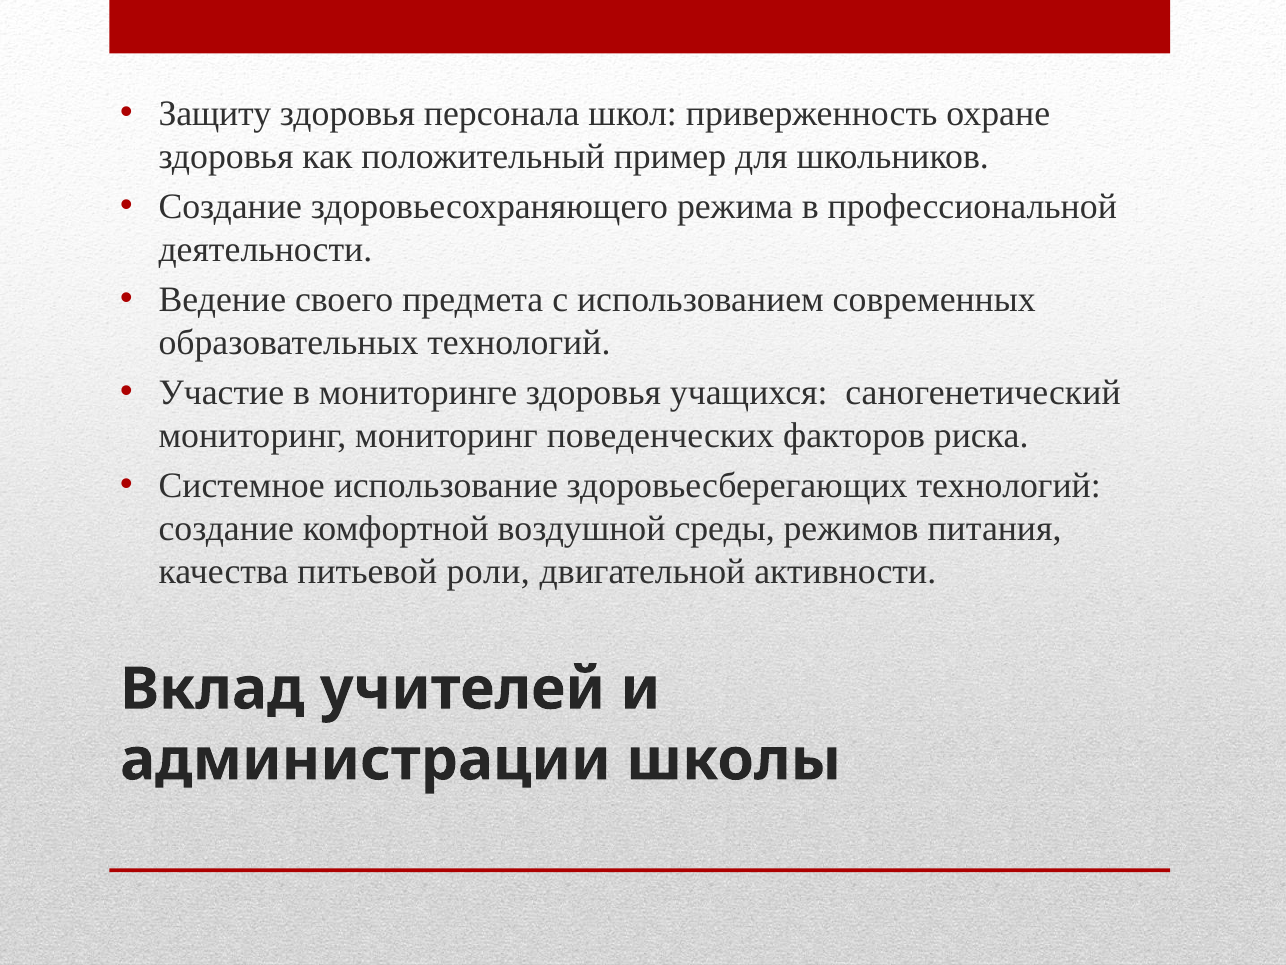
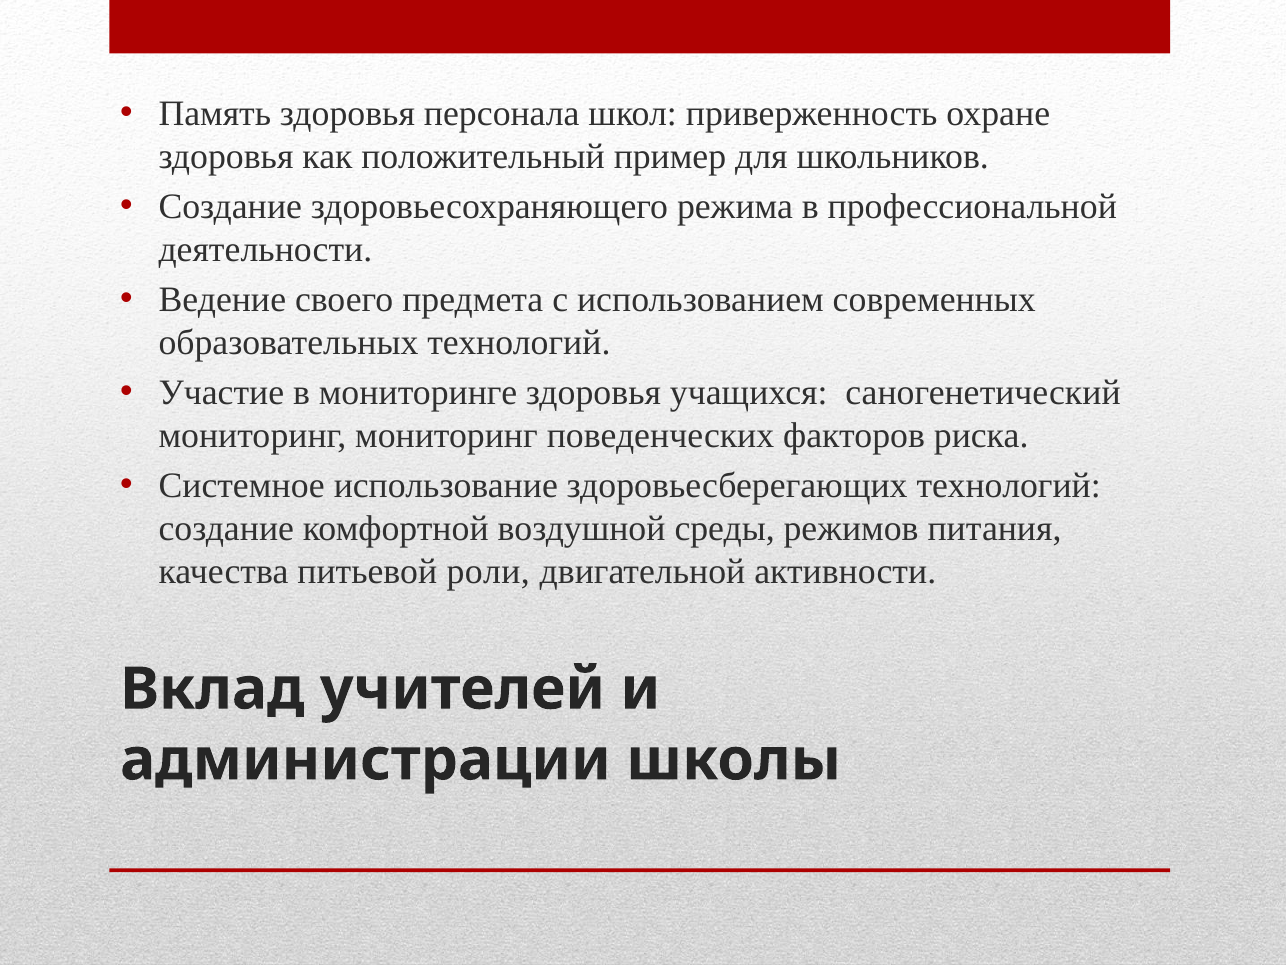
Защиту: Защиту -> Память
